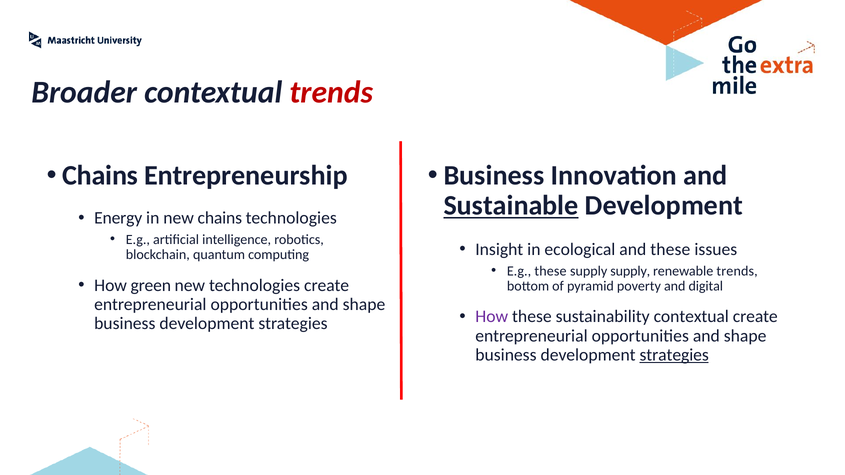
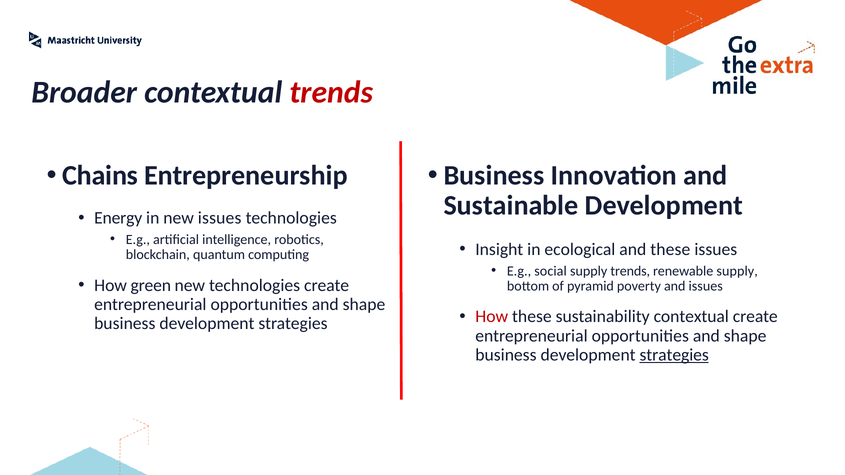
Sustainable underline: present -> none
new chains: chains -> issues
E.g these: these -> social
supply supply: supply -> trends
renewable trends: trends -> supply
and digital: digital -> issues
How at (492, 317) colour: purple -> red
